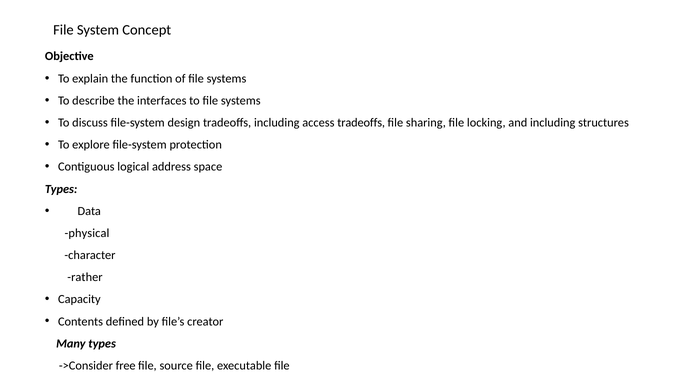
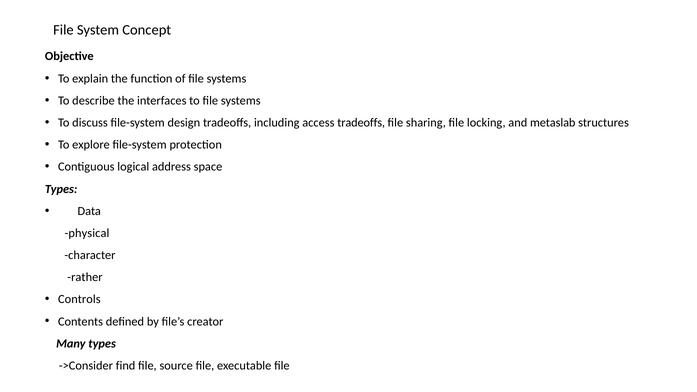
and including: including -> metaslab
Capacity: Capacity -> Controls
free: free -> find
